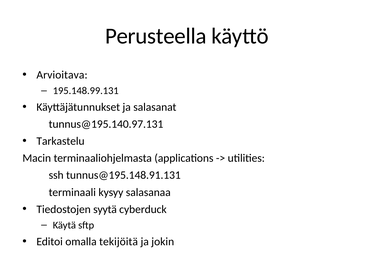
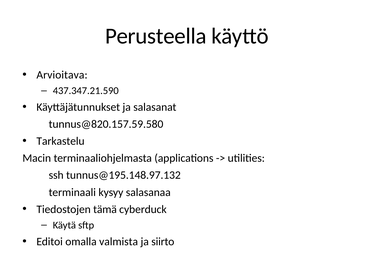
195.148.99.131: 195.148.99.131 -> 437.347.21.590
tunnus@195.140.97.131: tunnus@195.140.97.131 -> tunnus@820.157.59.580
tunnus@195.148.91.131: tunnus@195.148.91.131 -> tunnus@195.148.97.132
syytä: syytä -> tämä
tekijöitä: tekijöitä -> valmista
jokin: jokin -> siirto
